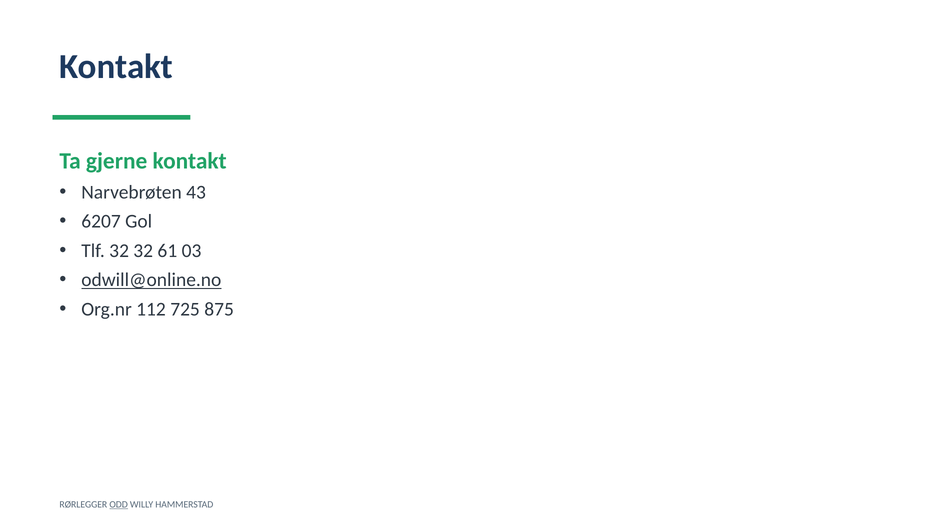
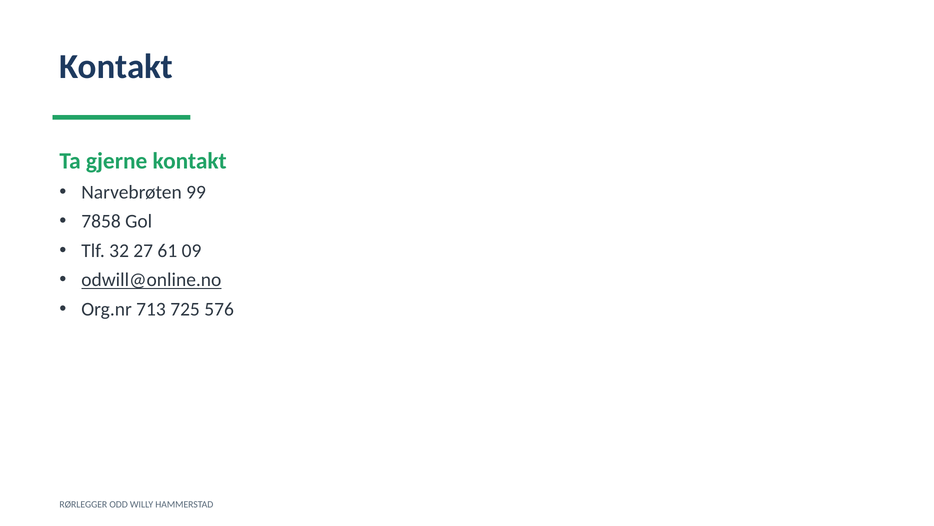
43: 43 -> 99
6207: 6207 -> 7858
32 32: 32 -> 27
03: 03 -> 09
112: 112 -> 713
875: 875 -> 576
ODD underline: present -> none
